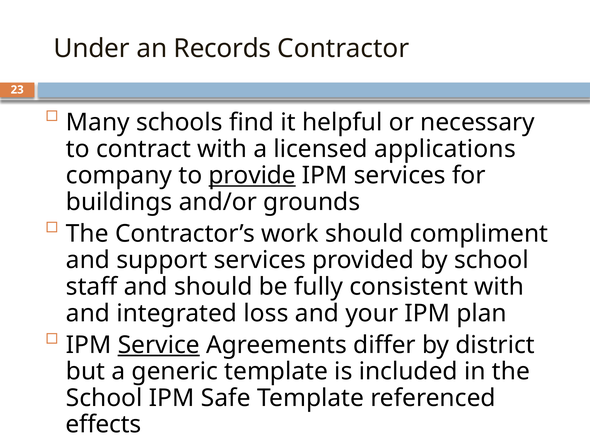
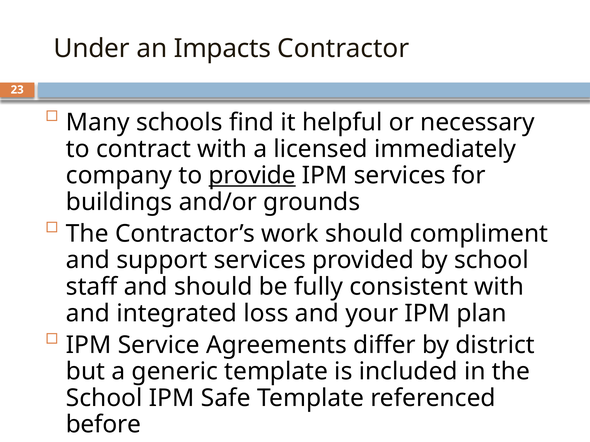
Records: Records -> Impacts
applications: applications -> immediately
Service underline: present -> none
effects: effects -> before
